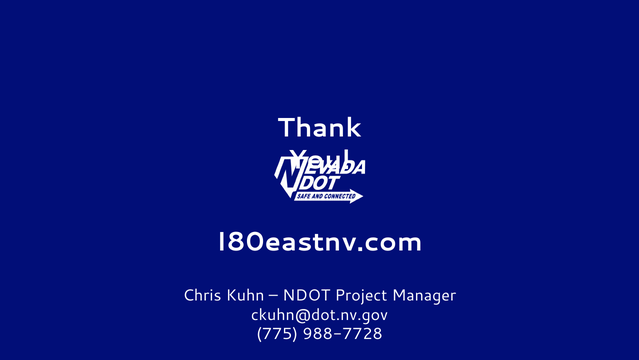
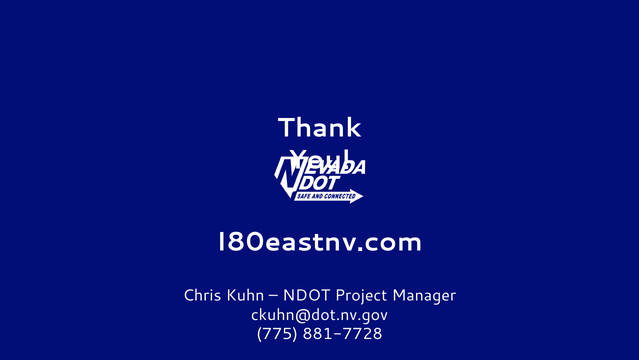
988-7728: 988-7728 -> 881-7728
